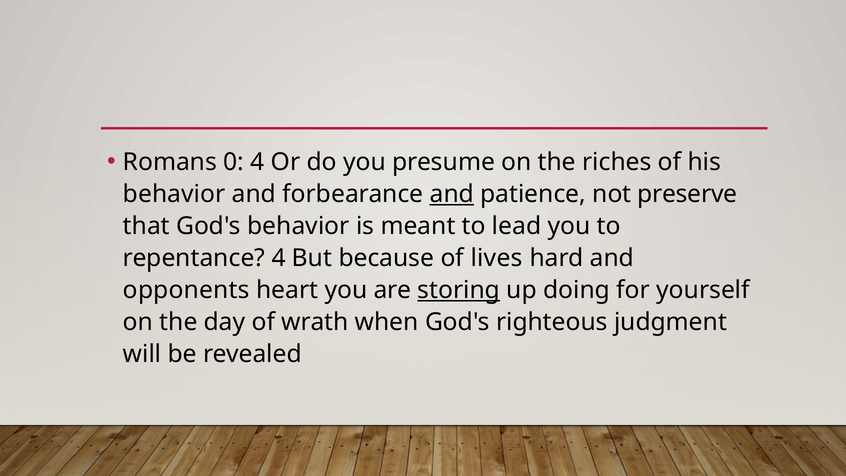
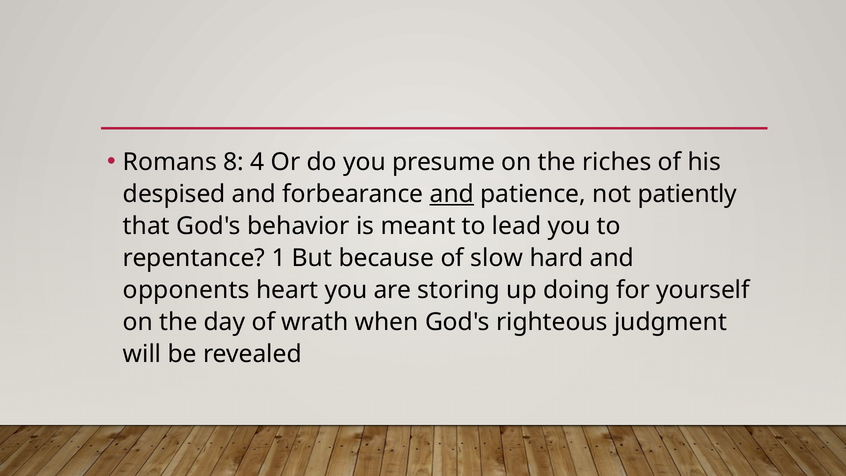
0: 0 -> 8
behavior at (174, 194): behavior -> despised
preserve: preserve -> patiently
repentance 4: 4 -> 1
lives: lives -> slow
storing underline: present -> none
